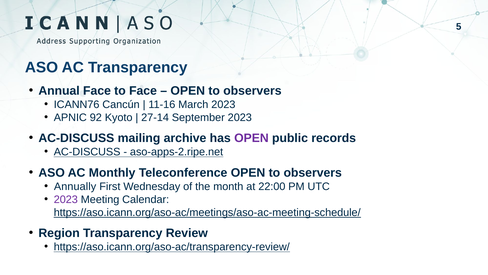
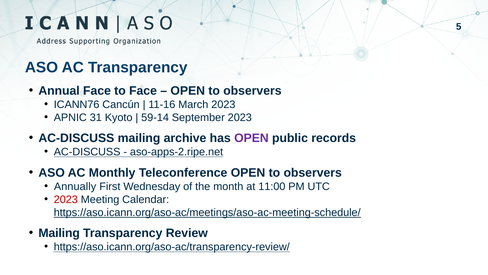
92: 92 -> 31
27-14: 27-14 -> 59-14
22:00: 22:00 -> 11:00
2023 at (66, 199) colour: purple -> red
Region at (59, 233): Region -> Mailing
